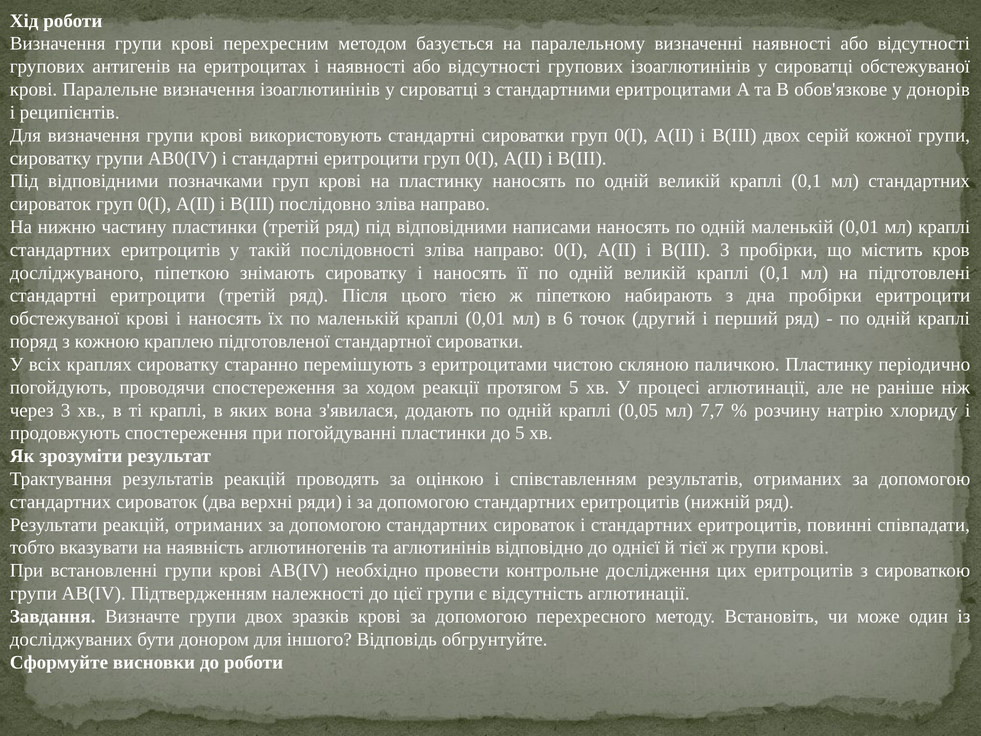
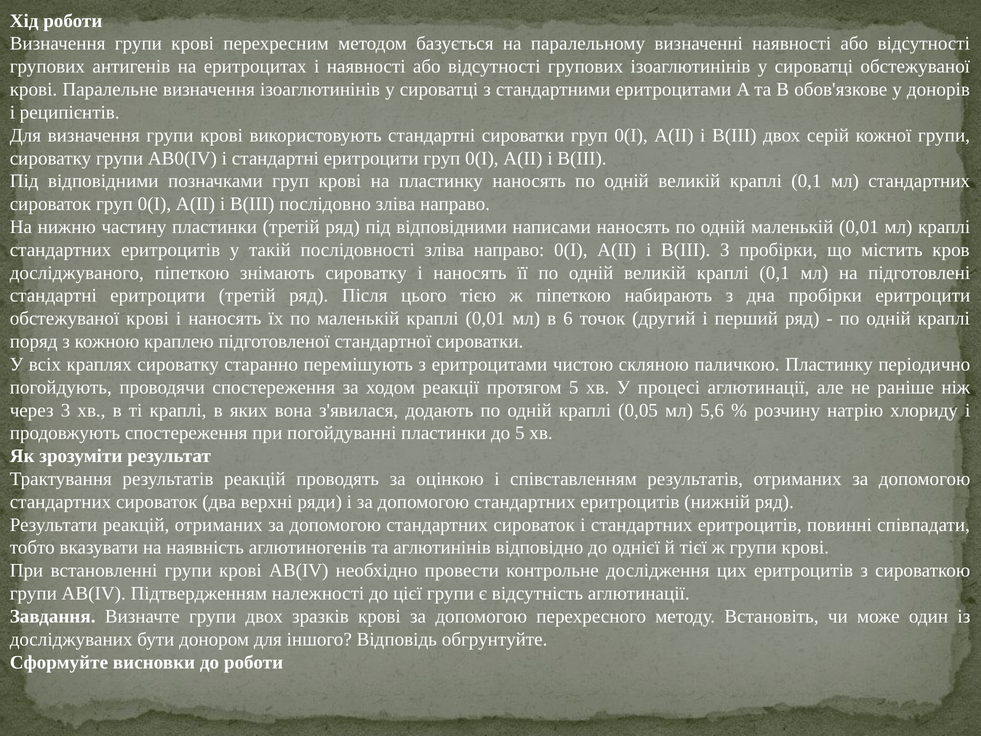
7,7: 7,7 -> 5,6
